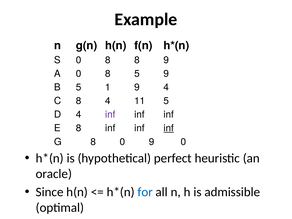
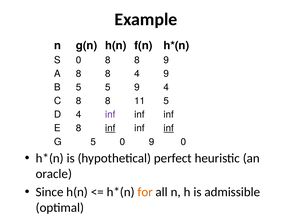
A 0: 0 -> 8
8 5: 5 -> 4
5 1: 1 -> 5
C 8 4: 4 -> 8
inf at (110, 128) underline: none -> present
G 8: 8 -> 5
for colour: blue -> orange
